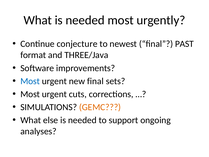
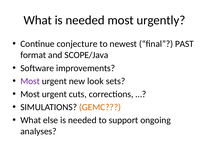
THREE/Java: THREE/Java -> SCOPE/Java
Most at (30, 81) colour: blue -> purple
new final: final -> look
